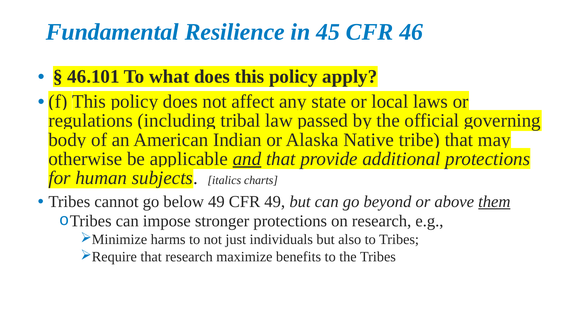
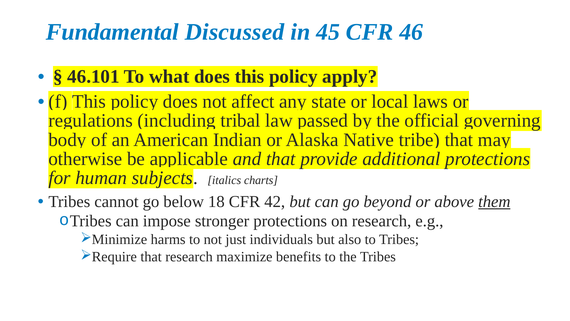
Resilience: Resilience -> Discussed
and underline: present -> none
below 49: 49 -> 18
CFR 49: 49 -> 42
